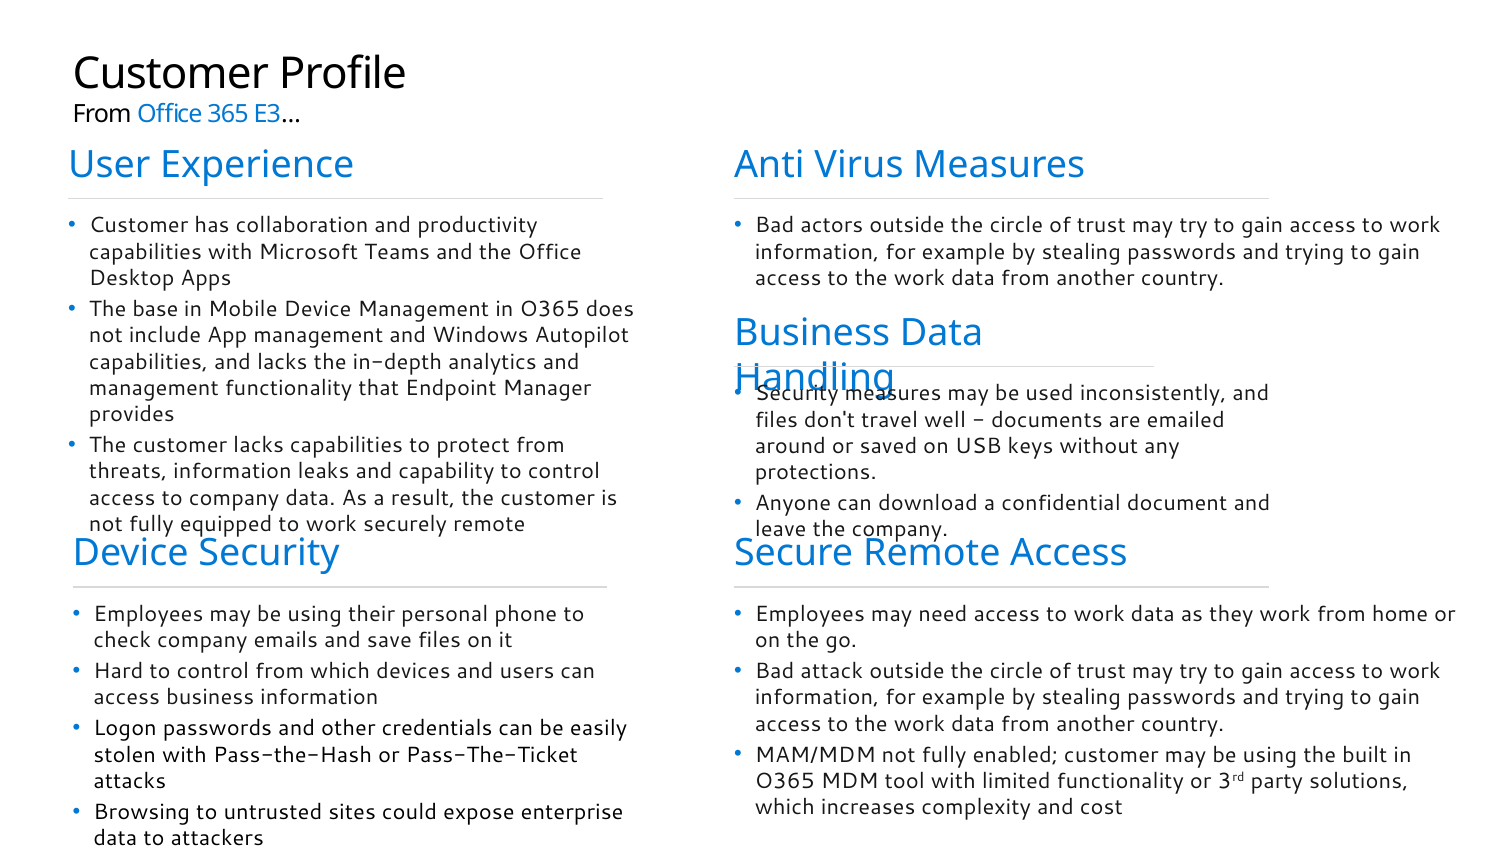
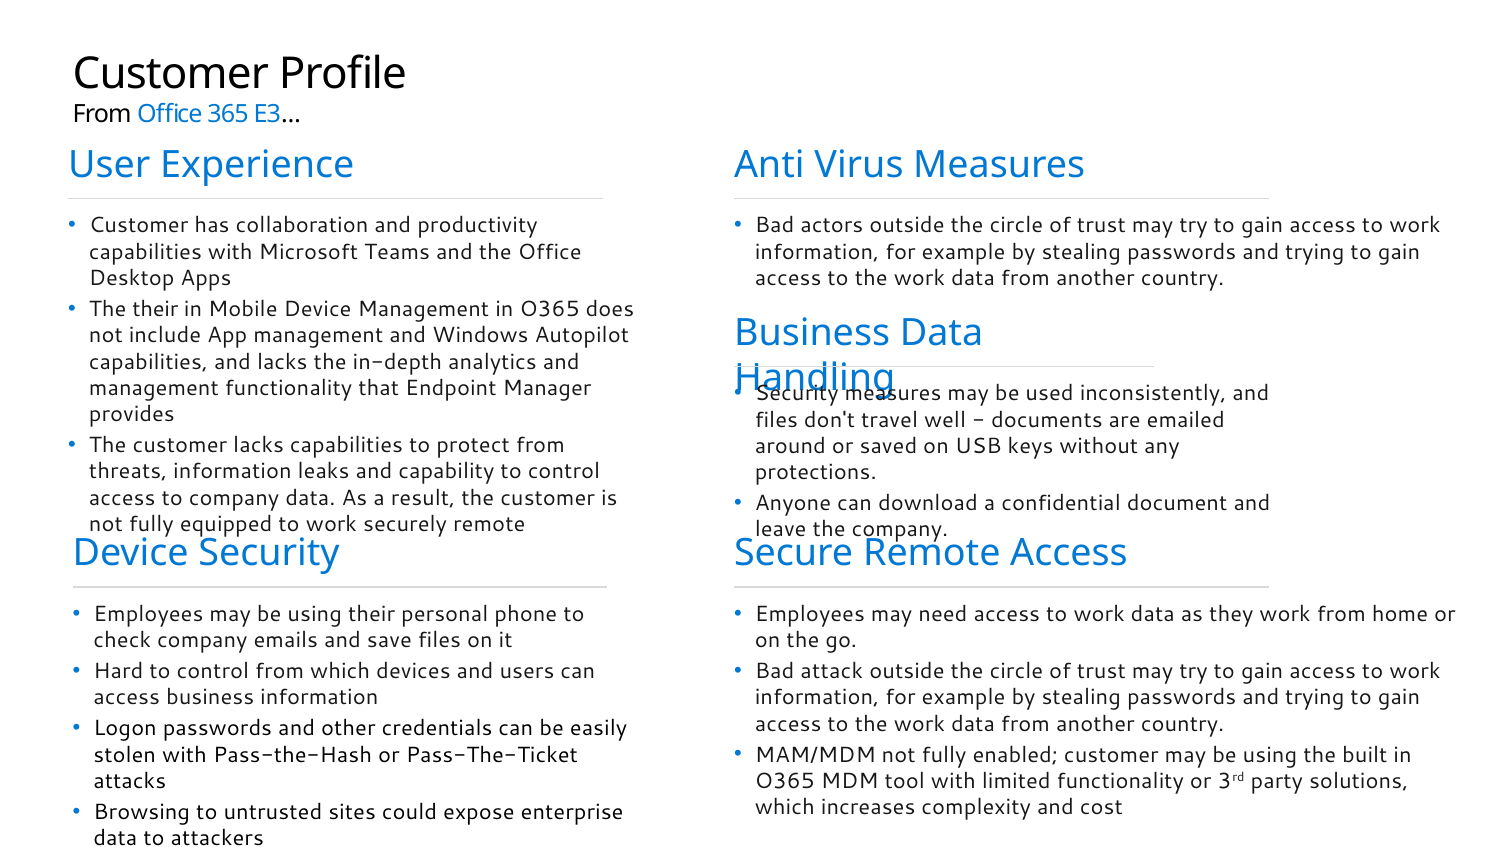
The base: base -> their
